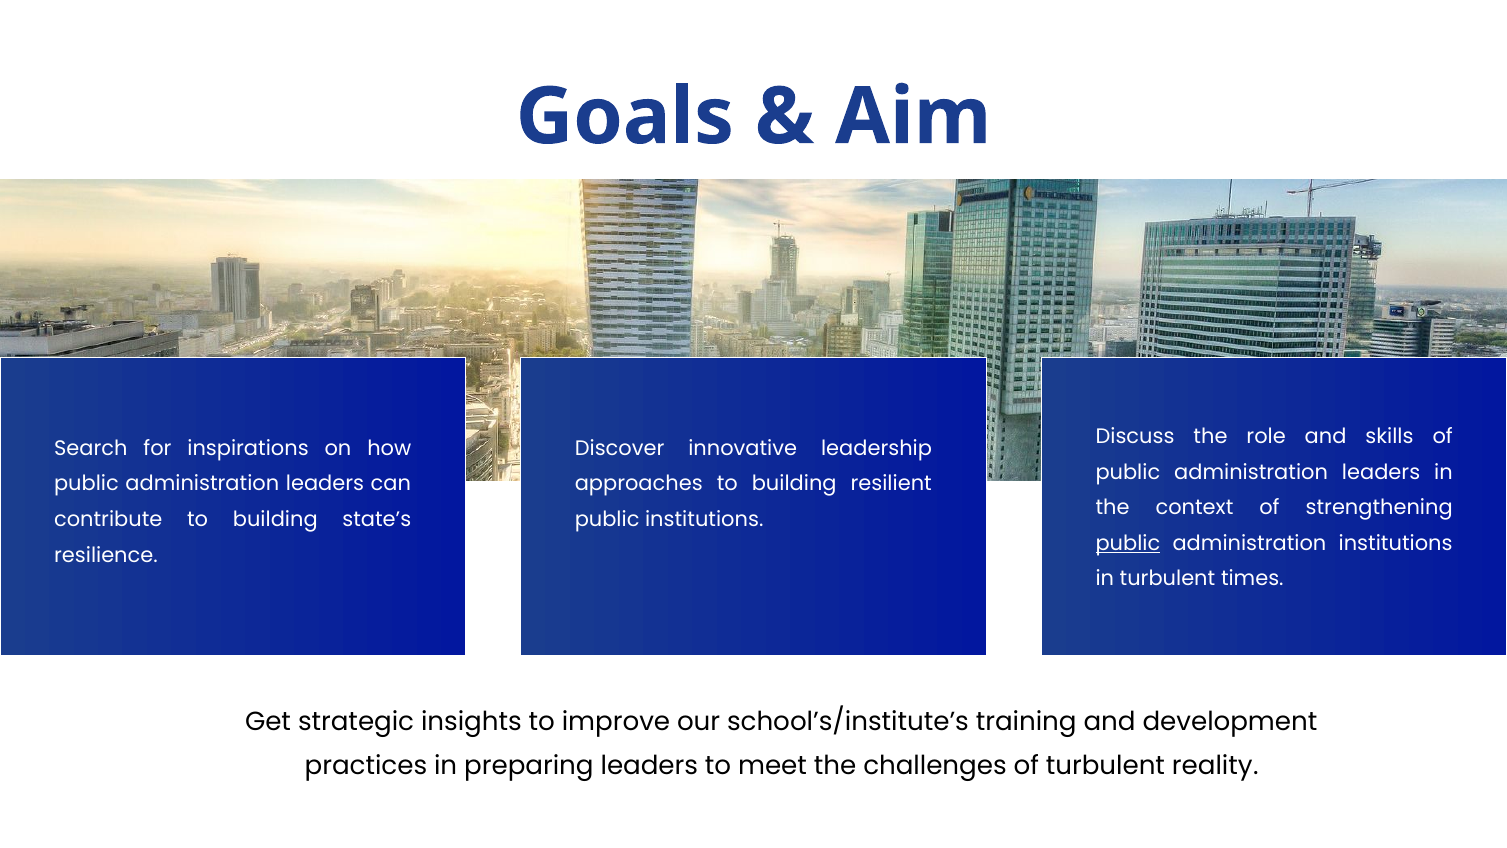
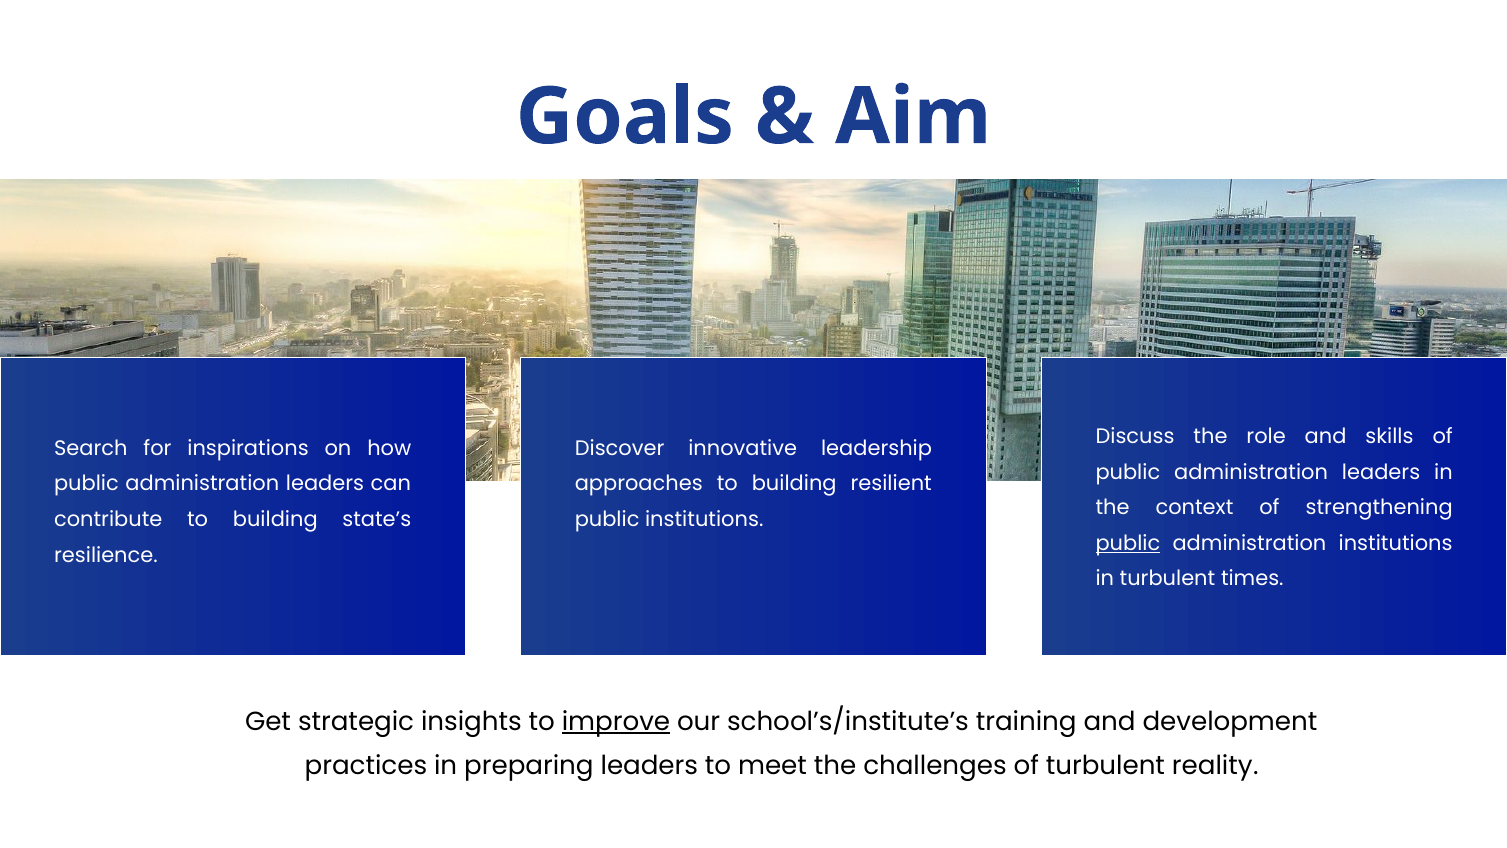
improve underline: none -> present
